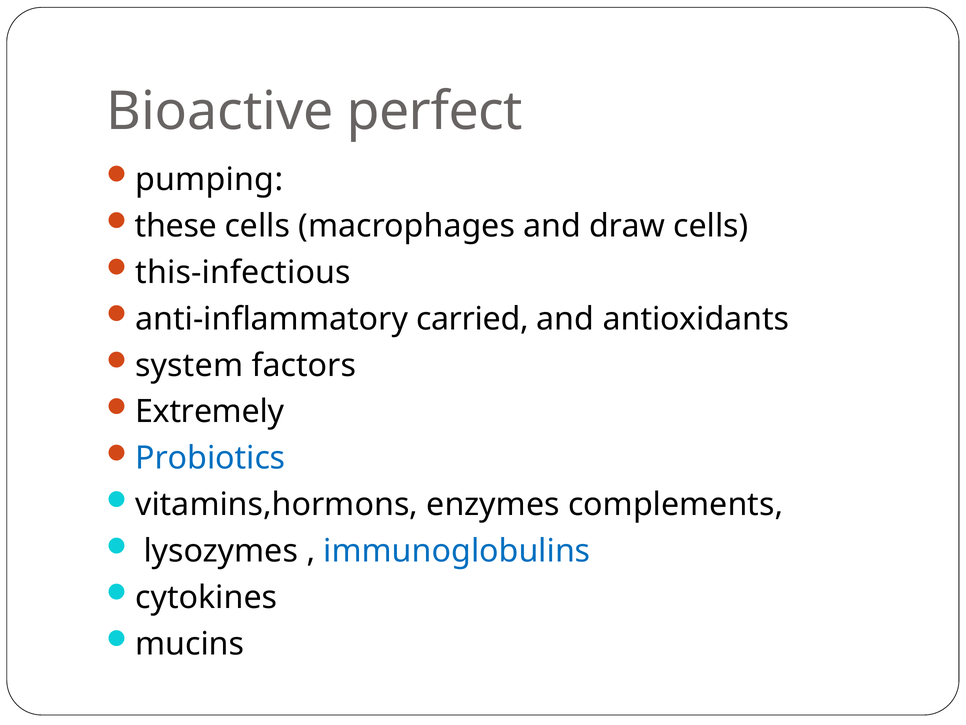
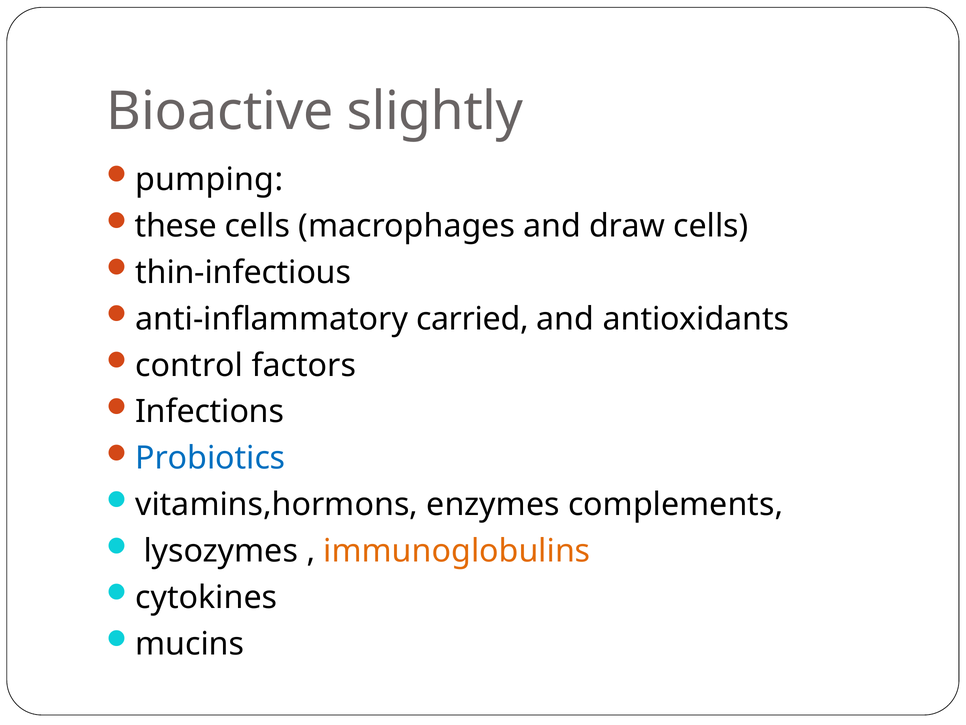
perfect: perfect -> slightly
this-infectious: this-infectious -> thin-infectious
system: system -> control
Extremely: Extremely -> Infections
immunoglobulins colour: blue -> orange
